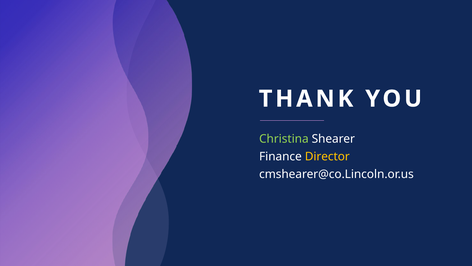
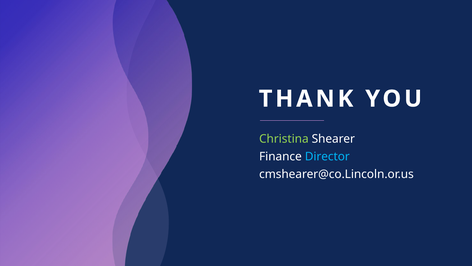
Director colour: yellow -> light blue
